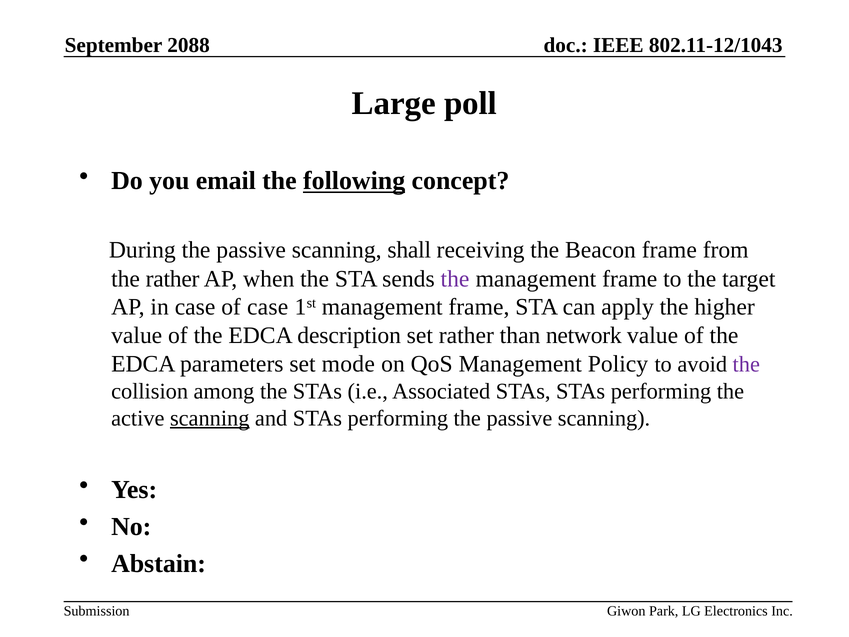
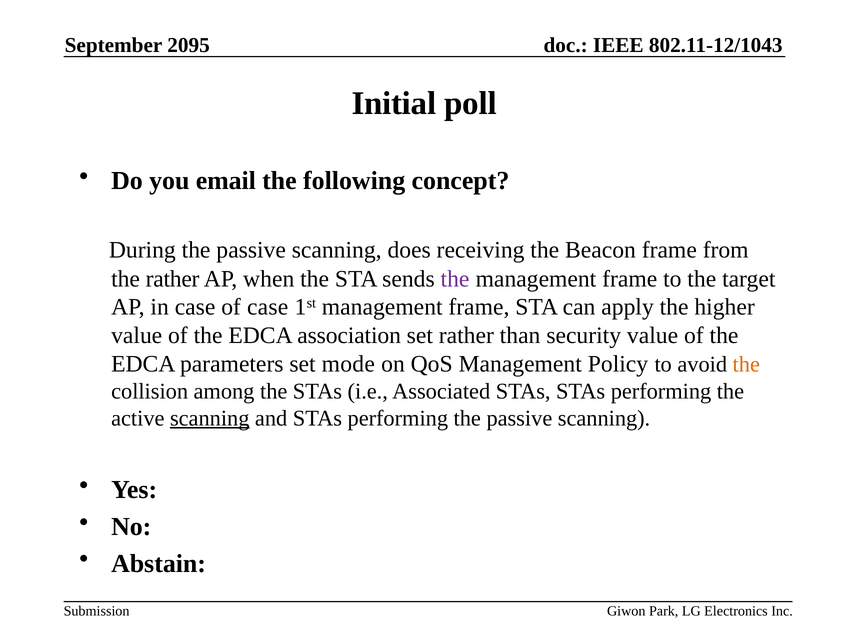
2088: 2088 -> 2095
Large: Large -> Initial
following underline: present -> none
shall: shall -> does
description: description -> association
network: network -> security
the at (746, 364) colour: purple -> orange
